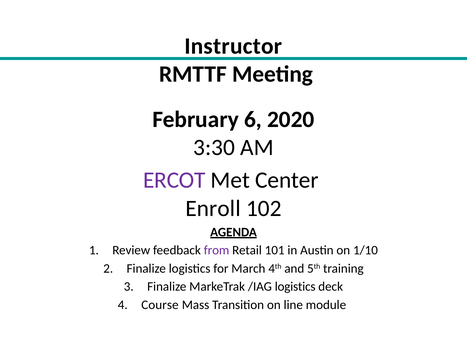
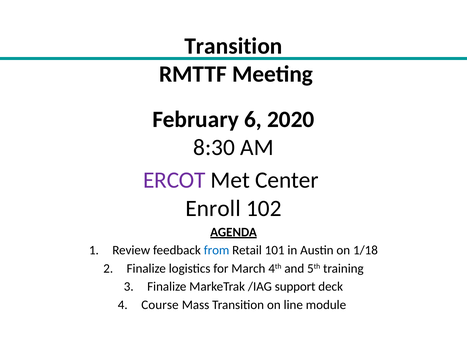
Instructor at (233, 46): Instructor -> Transition
3:30: 3:30 -> 8:30
from colour: purple -> blue
1/10: 1/10 -> 1/18
/IAG logistics: logistics -> support
